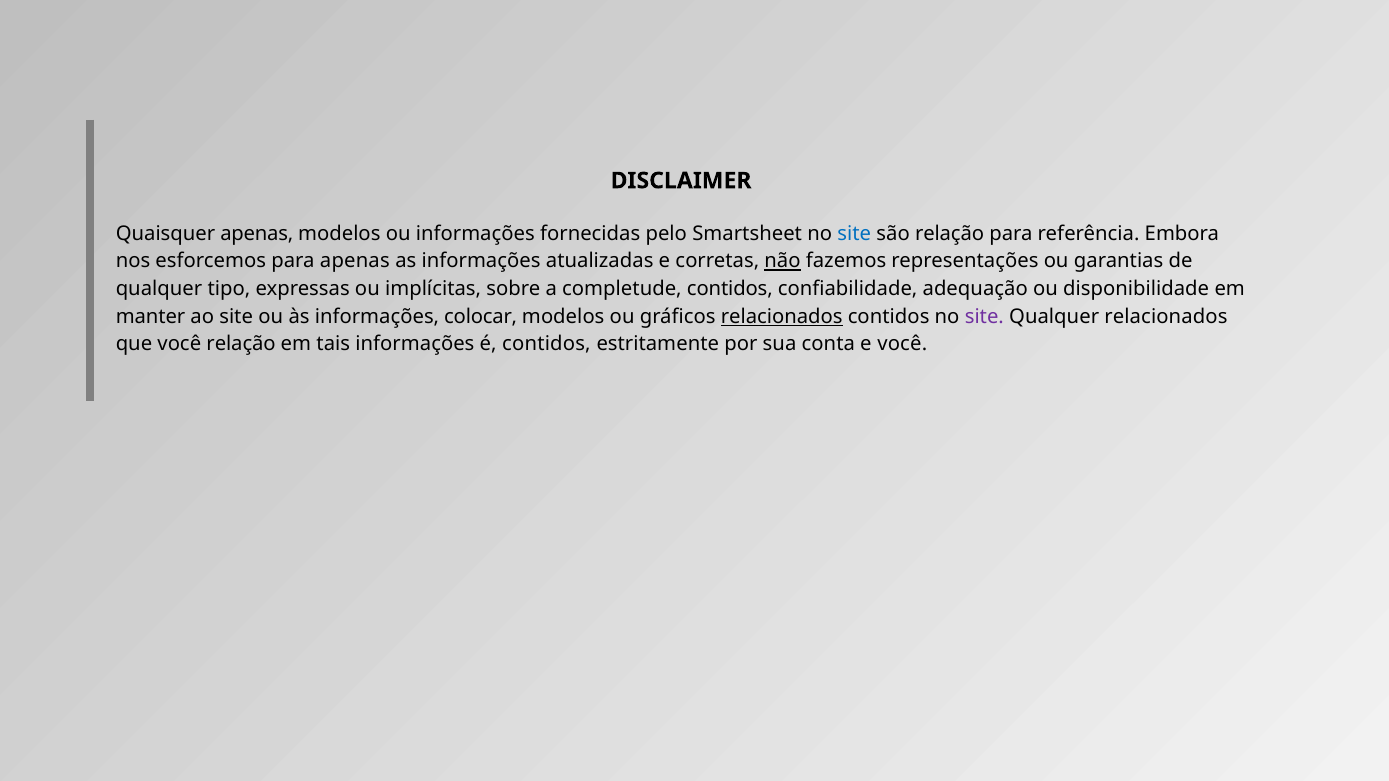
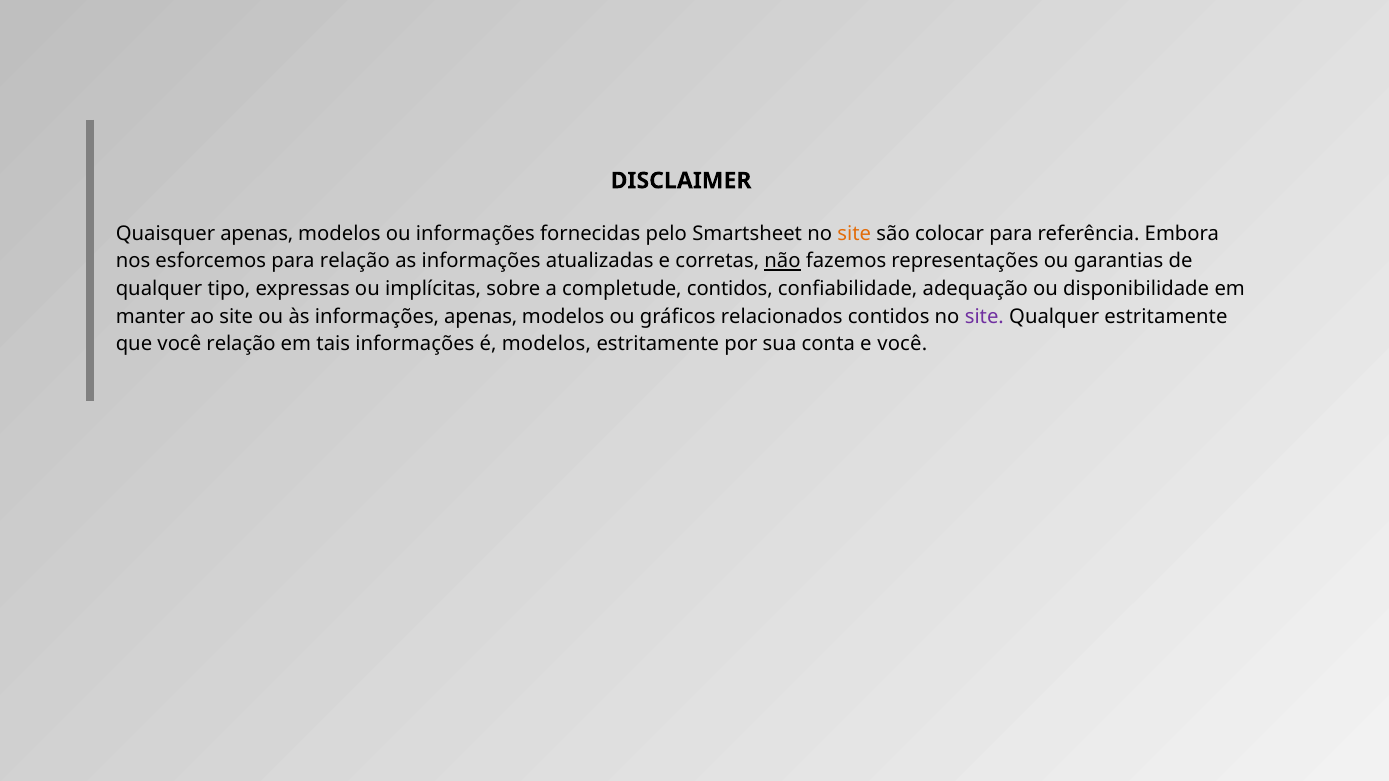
site at (854, 234) colour: blue -> orange
são relação: relação -> colocar
para apenas: apenas -> relação
informações colocar: colocar -> apenas
relacionados at (782, 317) underline: present -> none
Qualquer relacionados: relacionados -> estritamente
é contidos: contidos -> modelos
